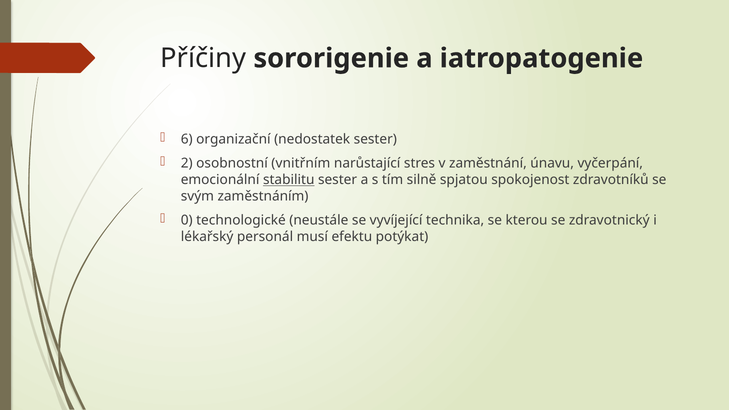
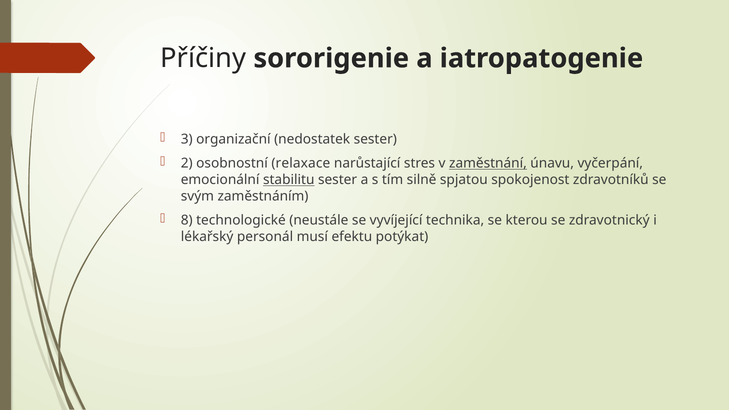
6: 6 -> 3
vnitřním: vnitřním -> relaxace
zaměstnání underline: none -> present
0: 0 -> 8
